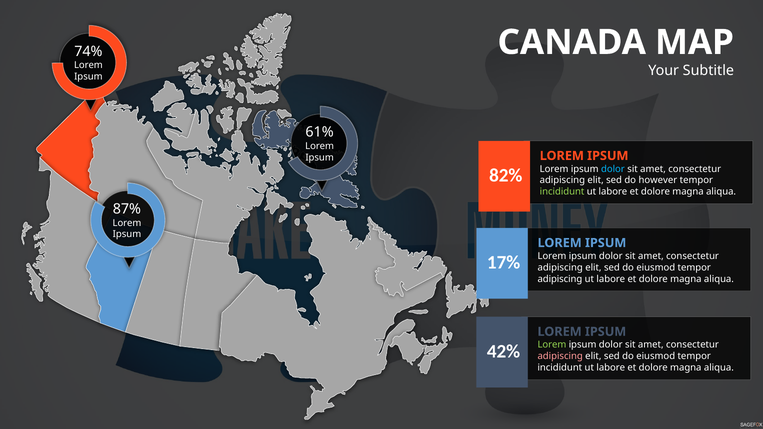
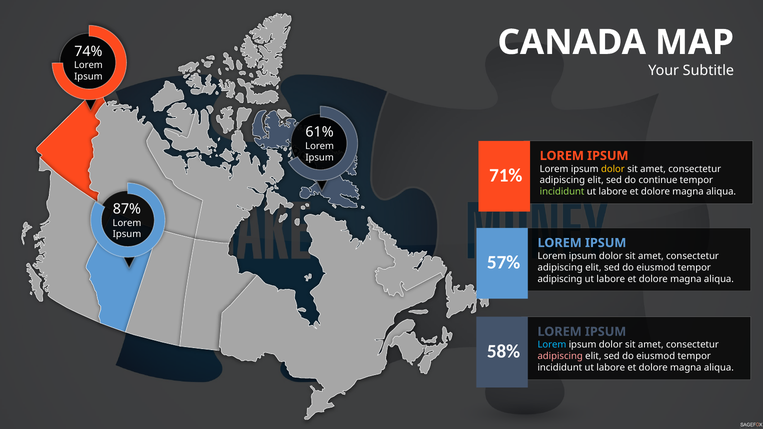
dolor at (613, 169) colour: light blue -> yellow
82%: 82% -> 71%
however: however -> continue
17%: 17% -> 57%
Lorem at (552, 345) colour: light green -> light blue
42%: 42% -> 58%
